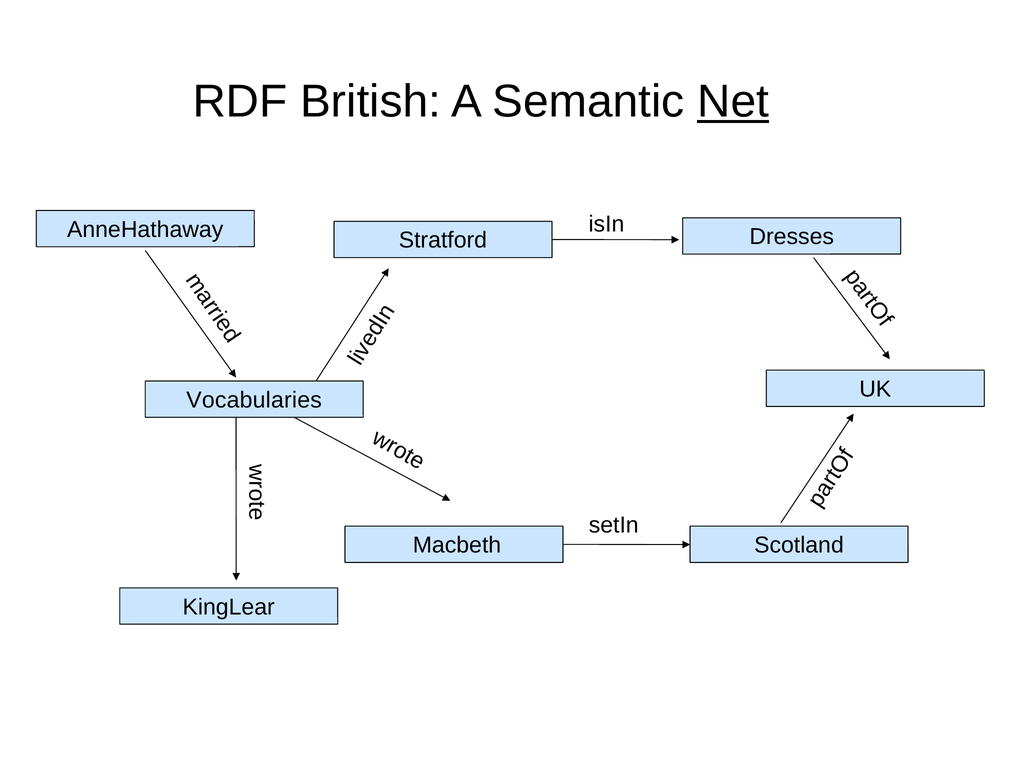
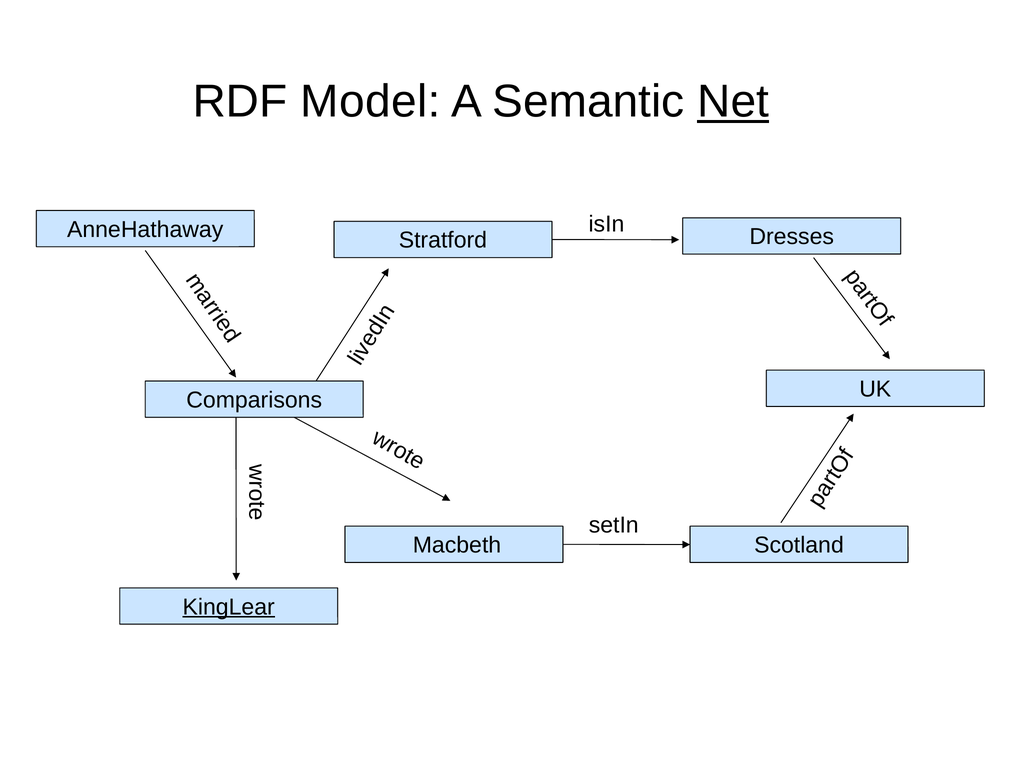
British: British -> Model
Vocabularies: Vocabularies -> Comparisons
KingLear underline: none -> present
